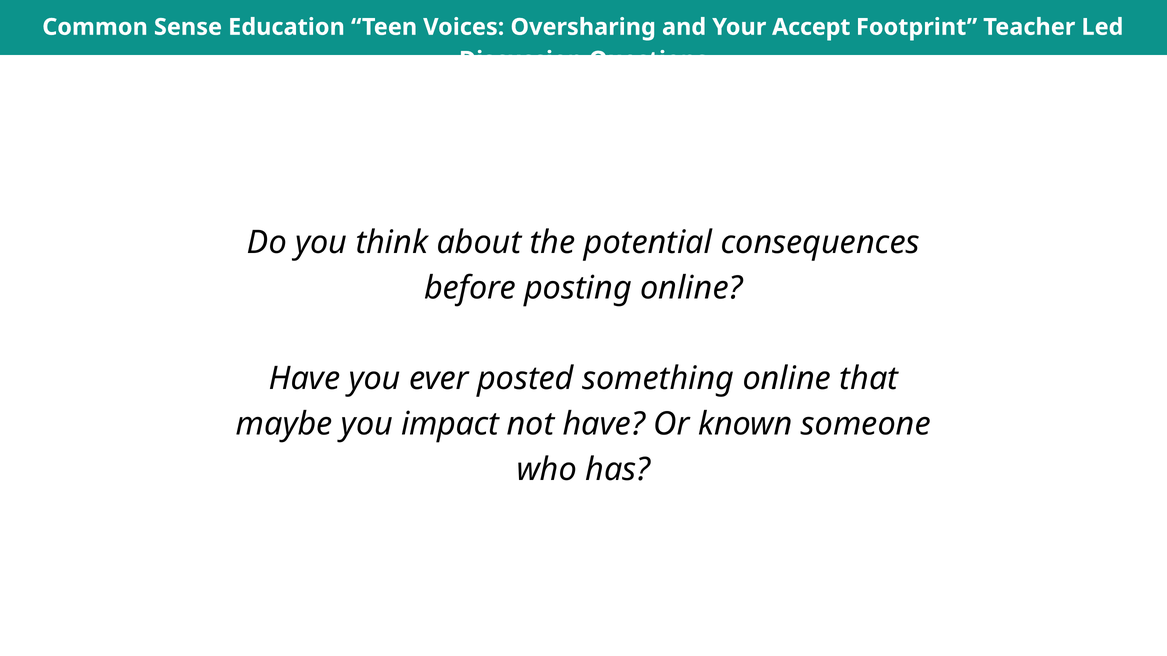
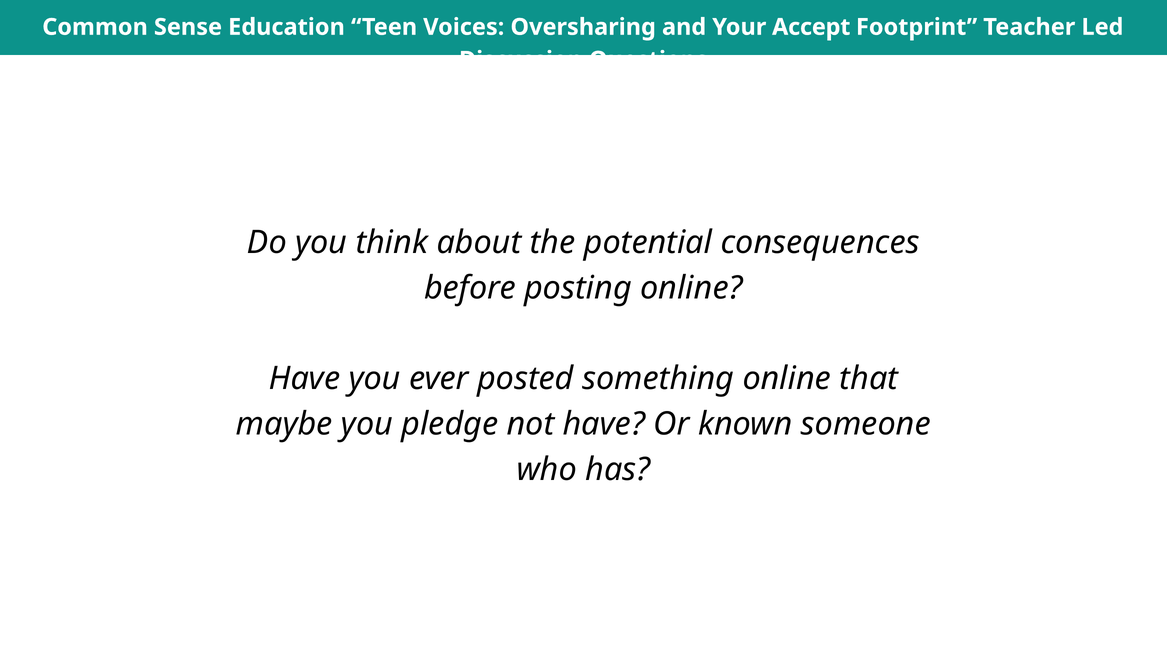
impact: impact -> pledge
